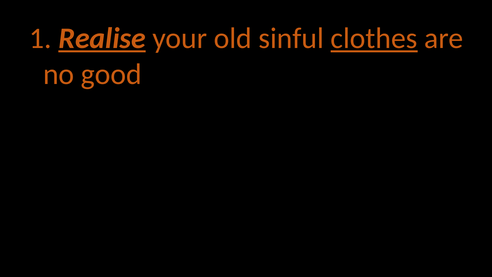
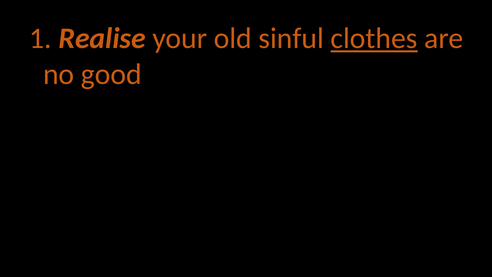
Realise underline: present -> none
